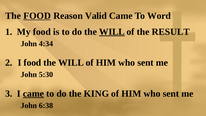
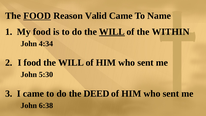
Word: Word -> Name
RESULT: RESULT -> WITHIN
came at (33, 93) underline: present -> none
KING: KING -> DEED
